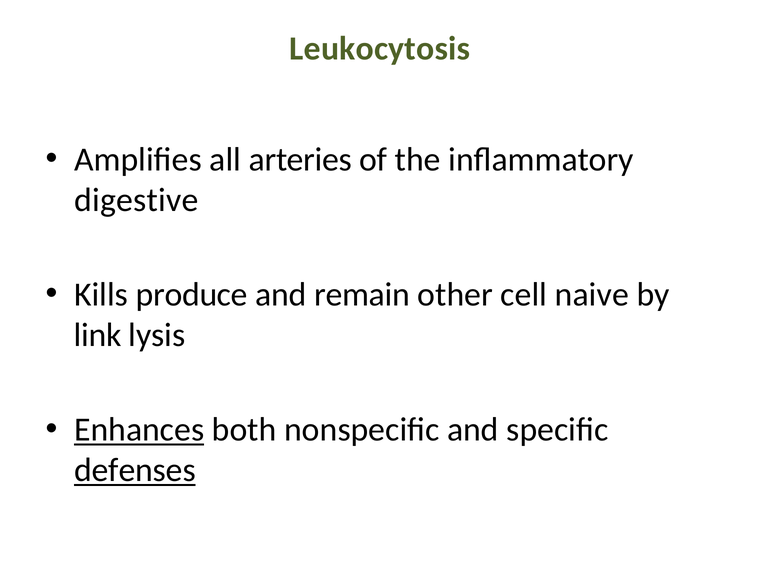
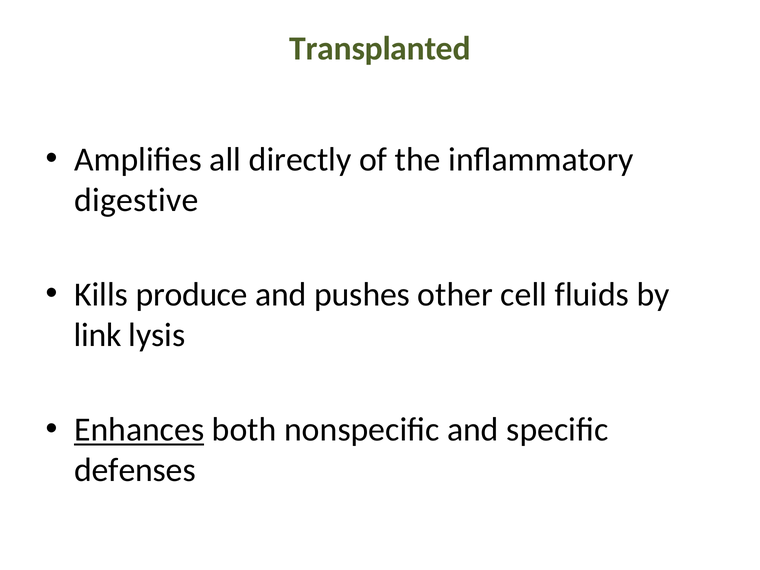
Leukocytosis: Leukocytosis -> Transplanted
arteries: arteries -> directly
remain: remain -> pushes
naive: naive -> fluids
defenses underline: present -> none
